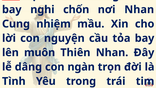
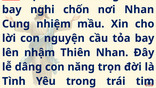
muôn: muôn -> nhậm
ngàn: ngàn -> năng
